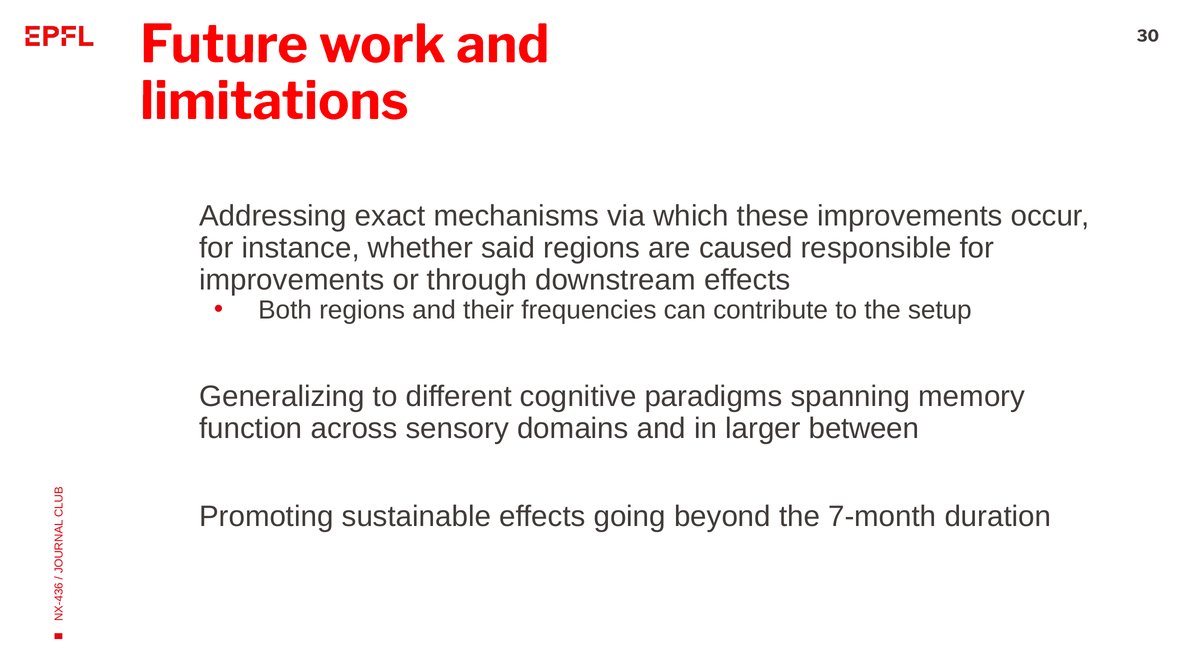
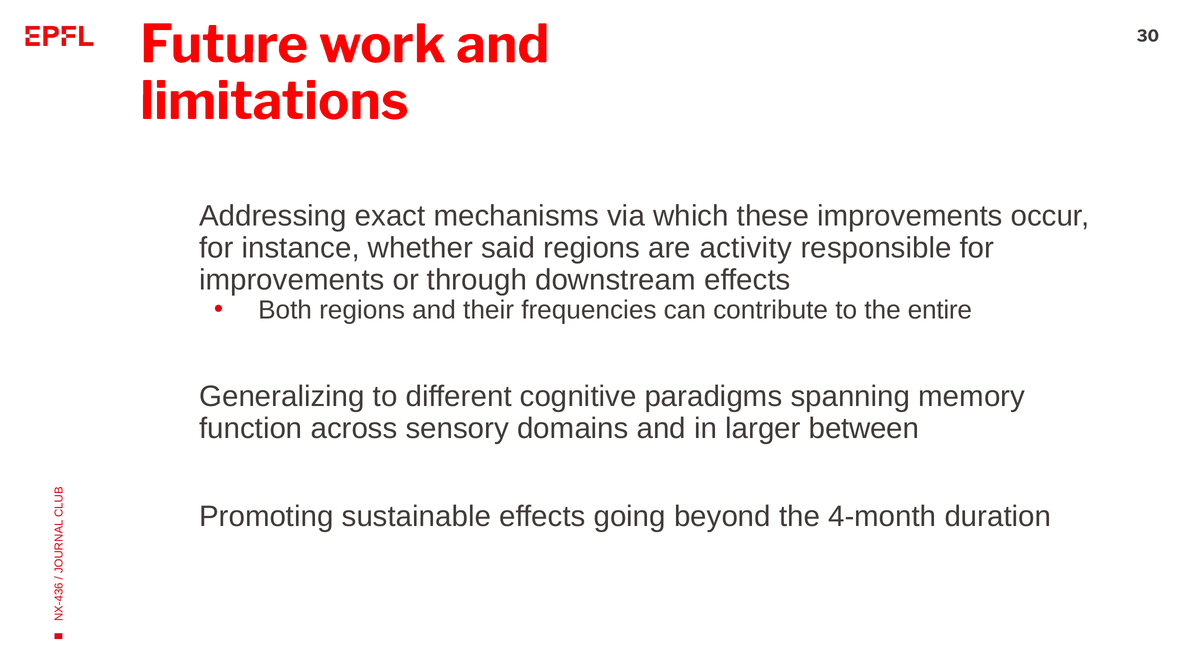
caused: caused -> activity
setup: setup -> entire
7-month: 7-month -> 4-month
